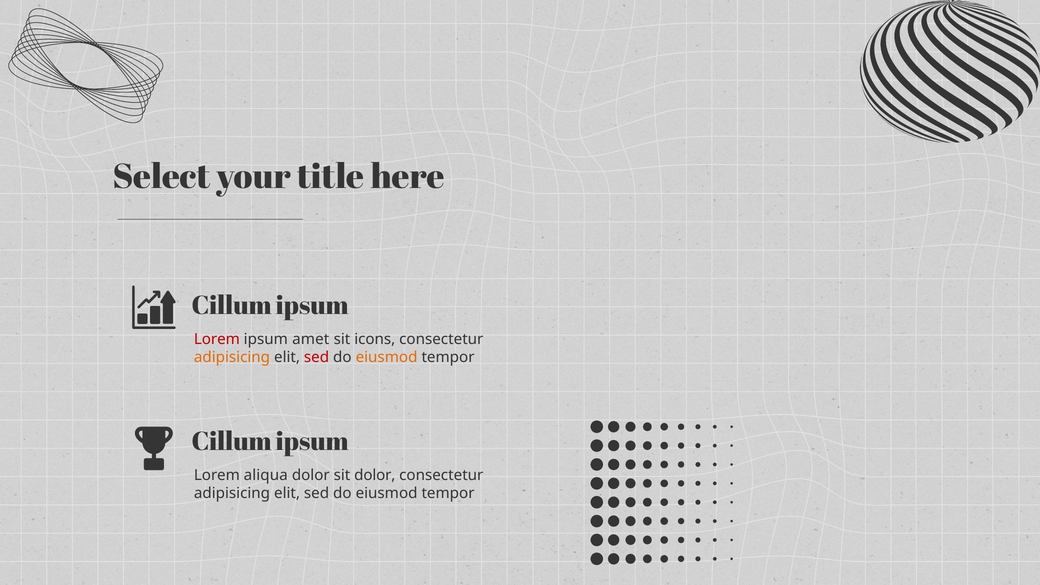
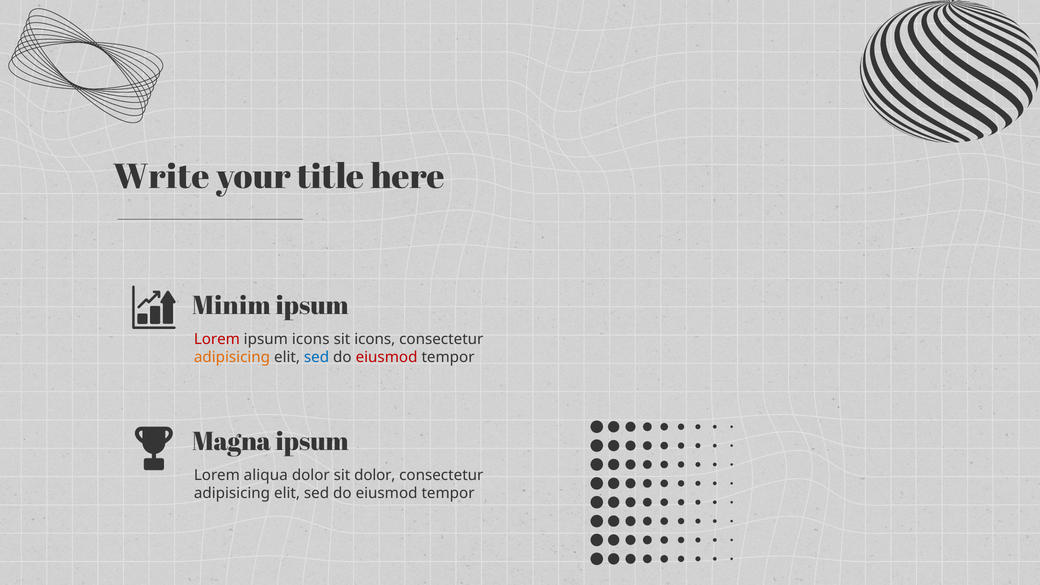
Select: Select -> Write
Cillum at (232, 306): Cillum -> Minim
ipsum amet: amet -> icons
sed at (317, 357) colour: red -> blue
eiusmod at (387, 357) colour: orange -> red
Cillum at (232, 441): Cillum -> Magna
